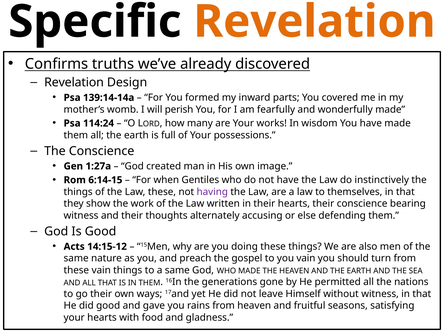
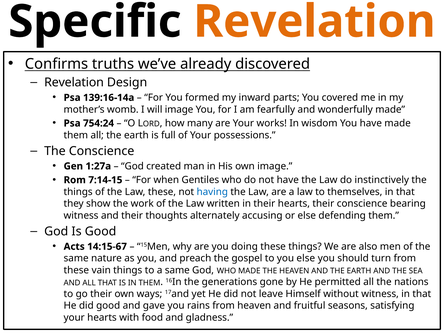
139:14-14a: 139:14-14a -> 139:16-14a
will perish: perish -> image
114:24: 114:24 -> 754:24
6:14-15: 6:14-15 -> 7:14-15
having colour: purple -> blue
14:15-12: 14:15-12 -> 14:15-67
you vain: vain -> else
